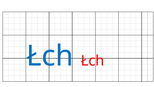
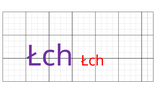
Łch at (50, 56) colour: blue -> purple
